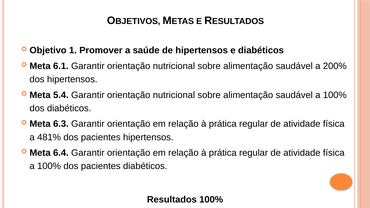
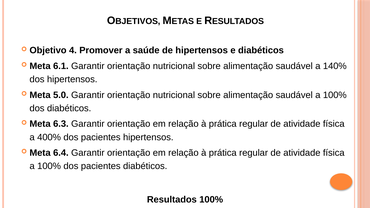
1: 1 -> 4
200%: 200% -> 140%
5.4: 5.4 -> 5.0
481%: 481% -> 400%
